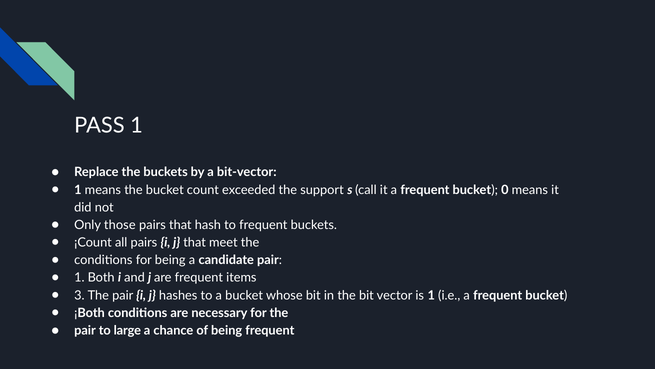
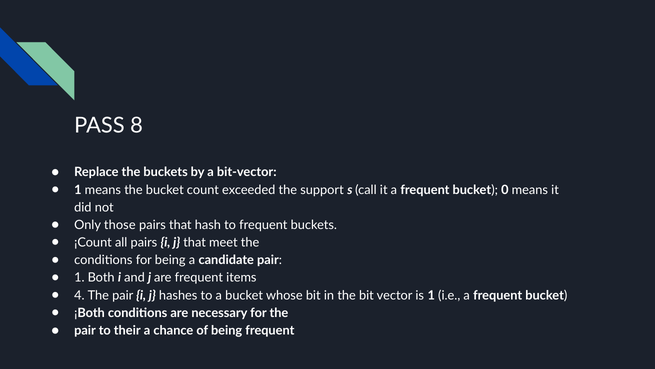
PASS 1: 1 -> 8
3: 3 -> 4
large: large -> their
